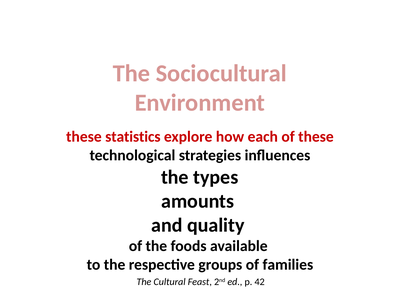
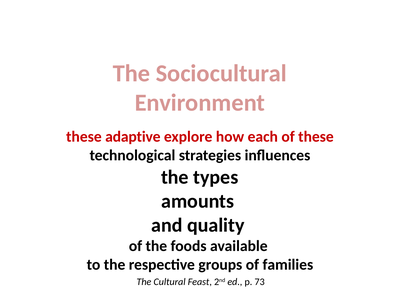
statistics: statistics -> adaptive
42: 42 -> 73
